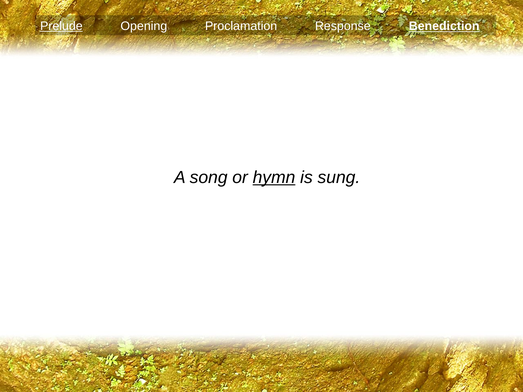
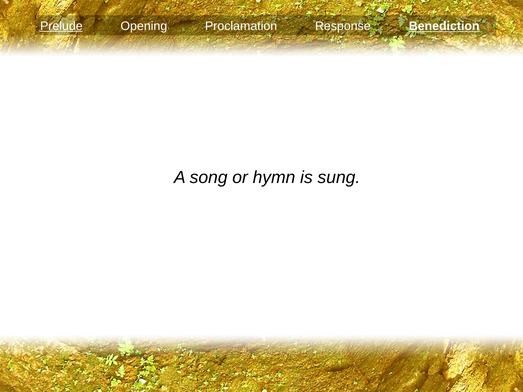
hymn underline: present -> none
